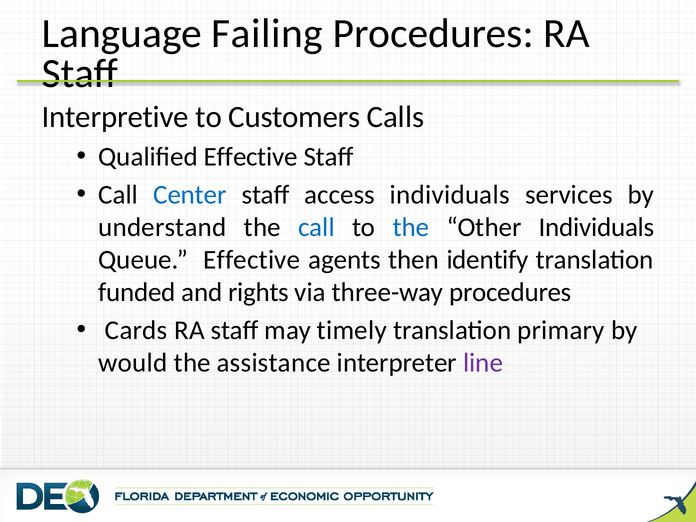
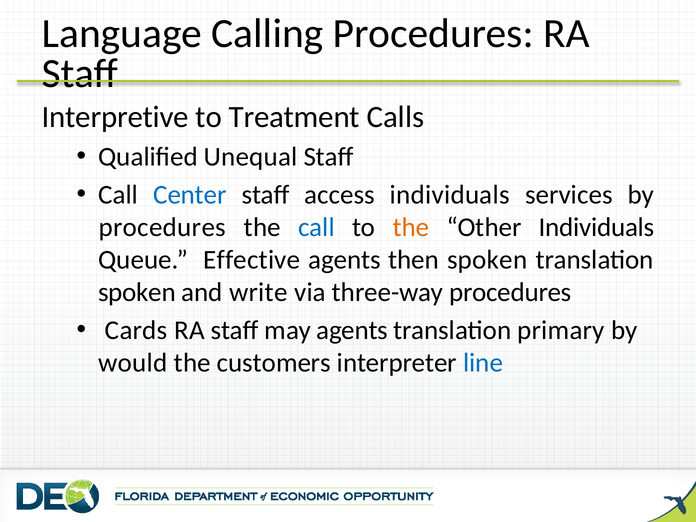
Failing: Failing -> Calling
Customers: Customers -> Treatment
Qualified Effective: Effective -> Unequal
understand at (162, 227): understand -> procedures
the at (411, 227) colour: blue -> orange
then identify: identify -> spoken
funded at (137, 292): funded -> spoken
rights: rights -> write
may timely: timely -> agents
assistance: assistance -> customers
line colour: purple -> blue
